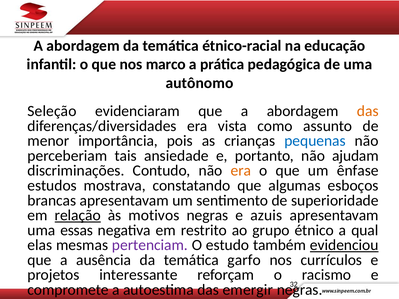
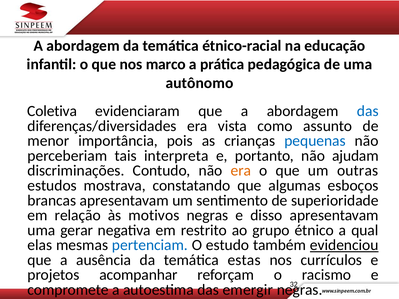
Seleção: Seleção -> Coletiva
das at (368, 111) colour: orange -> blue
ansiedade: ansiedade -> interpreta
ênfase: ênfase -> outras
relação underline: present -> none
azuis: azuis -> disso
essas: essas -> gerar
pertenciam colour: purple -> blue
garfo: garfo -> estas
interessante: interessante -> acompanhar
